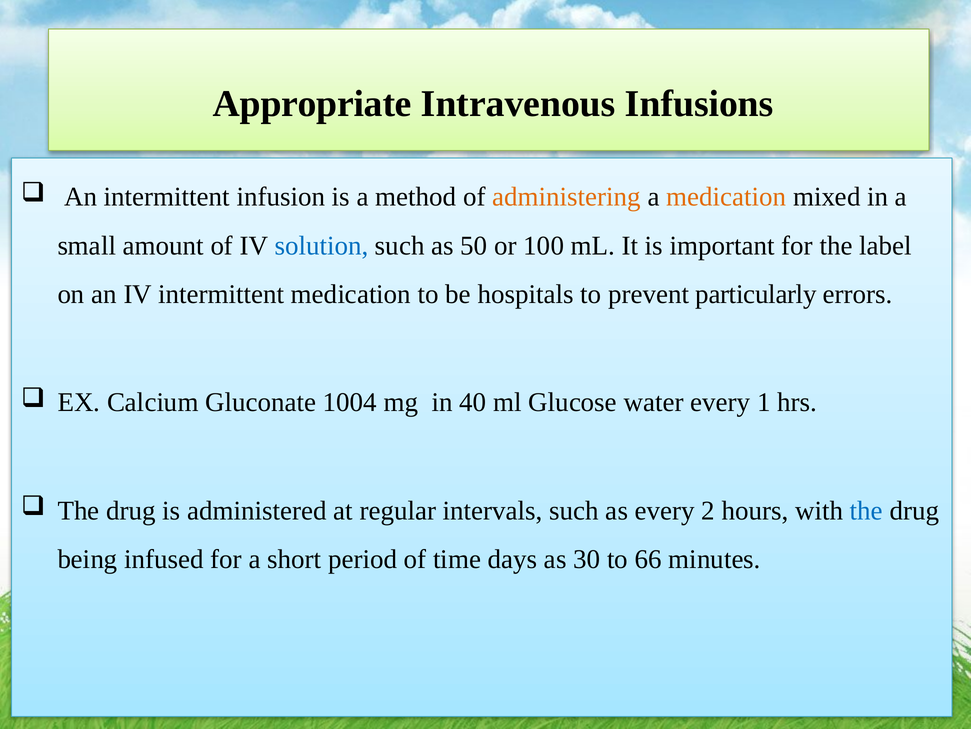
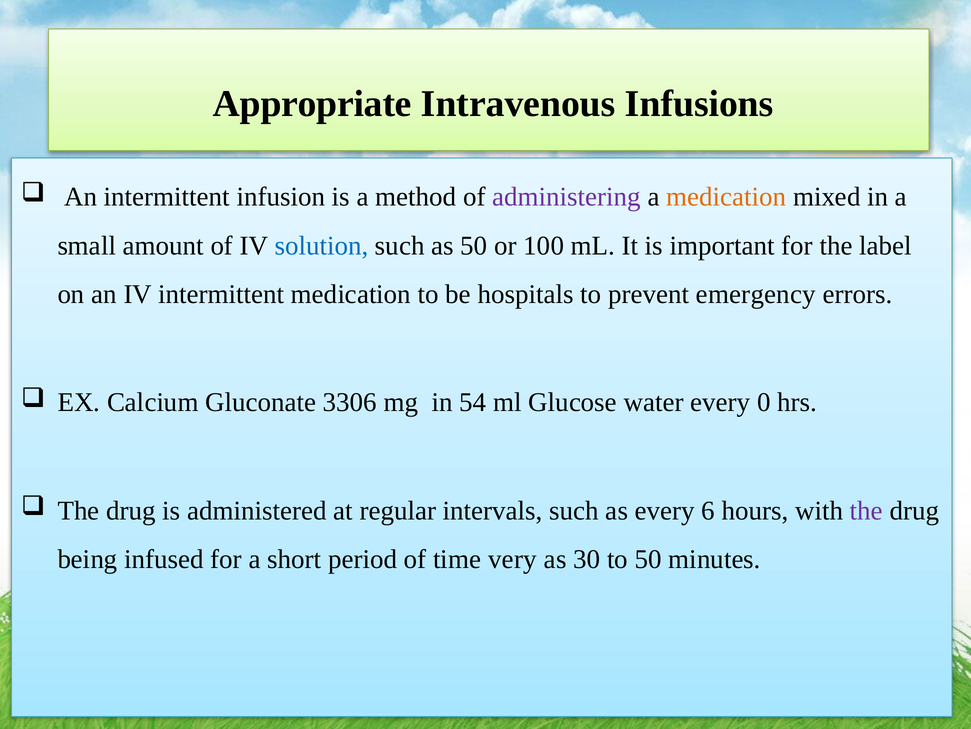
administering colour: orange -> purple
particularly: particularly -> emergency
1004: 1004 -> 3306
40: 40 -> 54
1: 1 -> 0
2: 2 -> 6
the at (866, 510) colour: blue -> purple
days: days -> very
to 66: 66 -> 50
